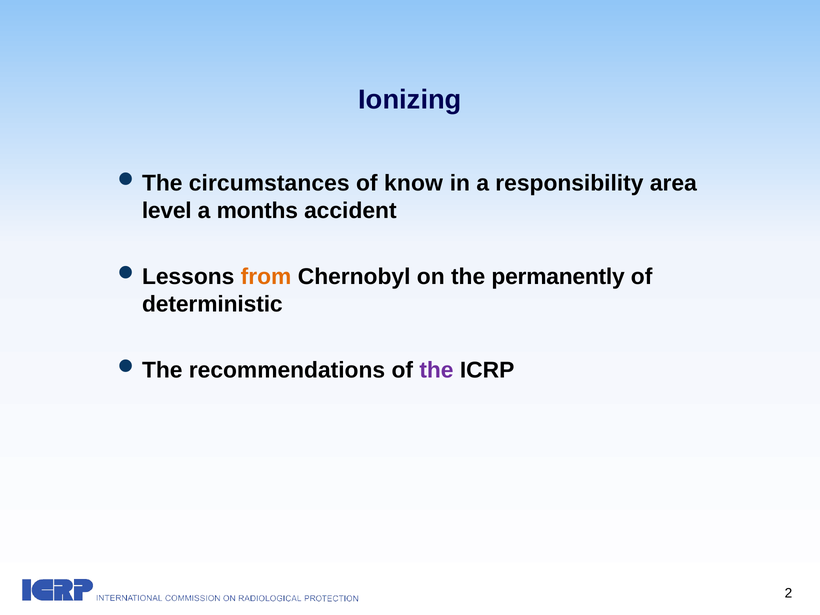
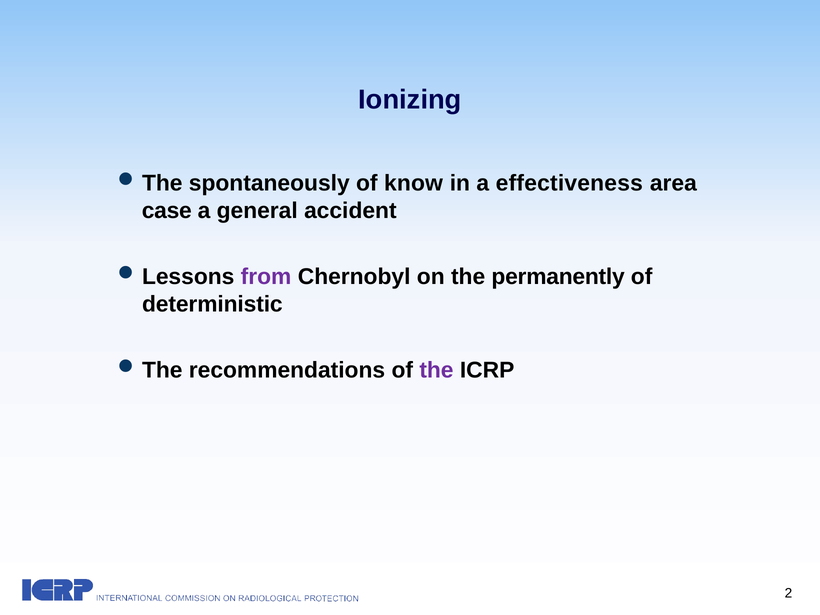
circumstances: circumstances -> spontaneously
responsibility: responsibility -> effectiveness
level: level -> case
months: months -> general
from colour: orange -> purple
